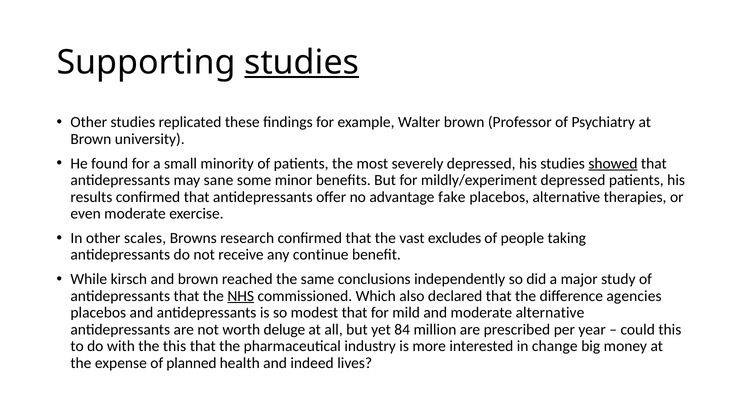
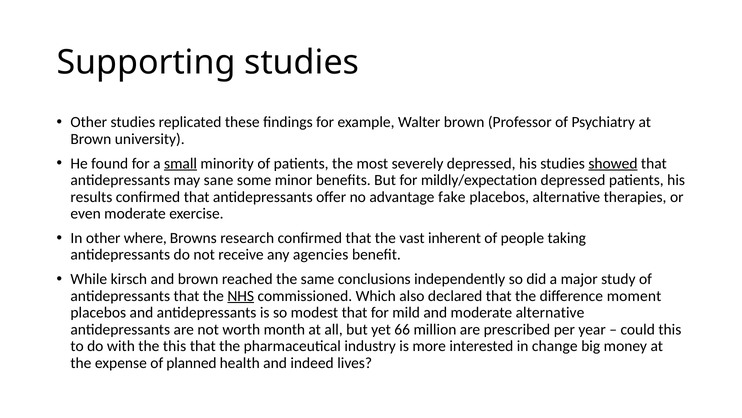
studies at (302, 62) underline: present -> none
small underline: none -> present
mildly/experiment: mildly/experiment -> mildly/expectation
scales: scales -> where
excludes: excludes -> inherent
continue: continue -> agencies
agencies: agencies -> moment
deluge: deluge -> month
84: 84 -> 66
